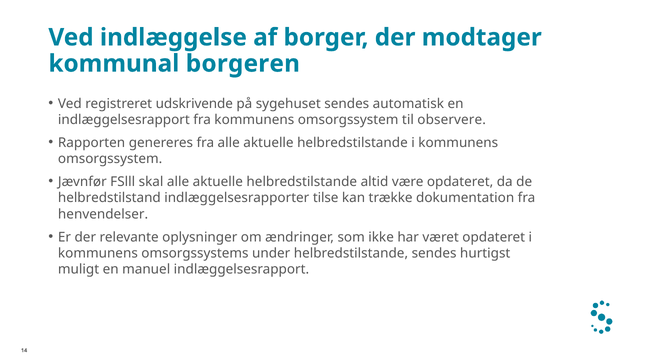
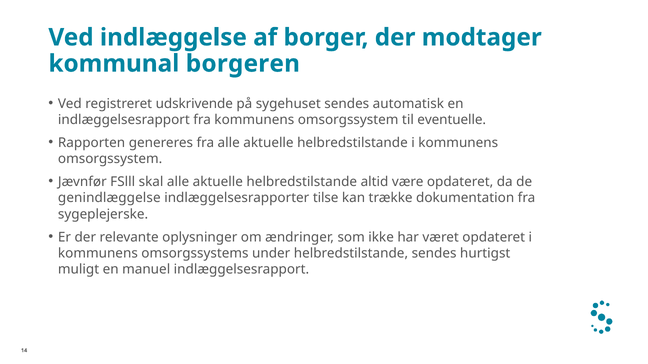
observere: observere -> eventuelle
helbredstilstand: helbredstilstand -> genindlæggelse
henvendelser: henvendelser -> sygeplejerske
